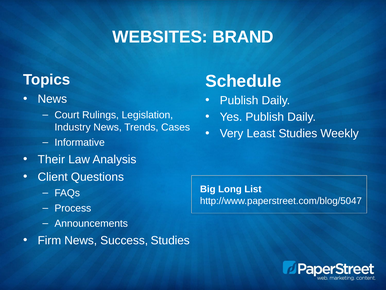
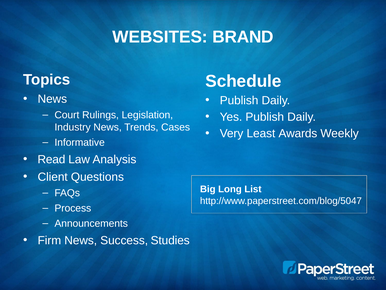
Least Studies: Studies -> Awards
Their: Their -> Read
